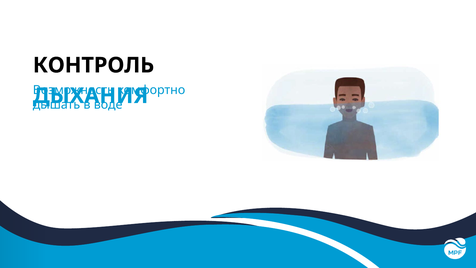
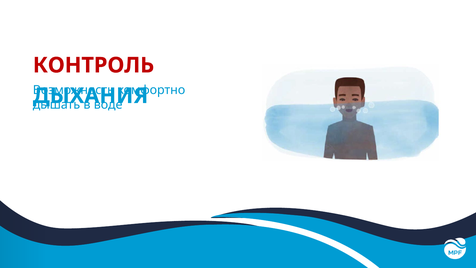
КОНТРОЛЬ colour: black -> red
